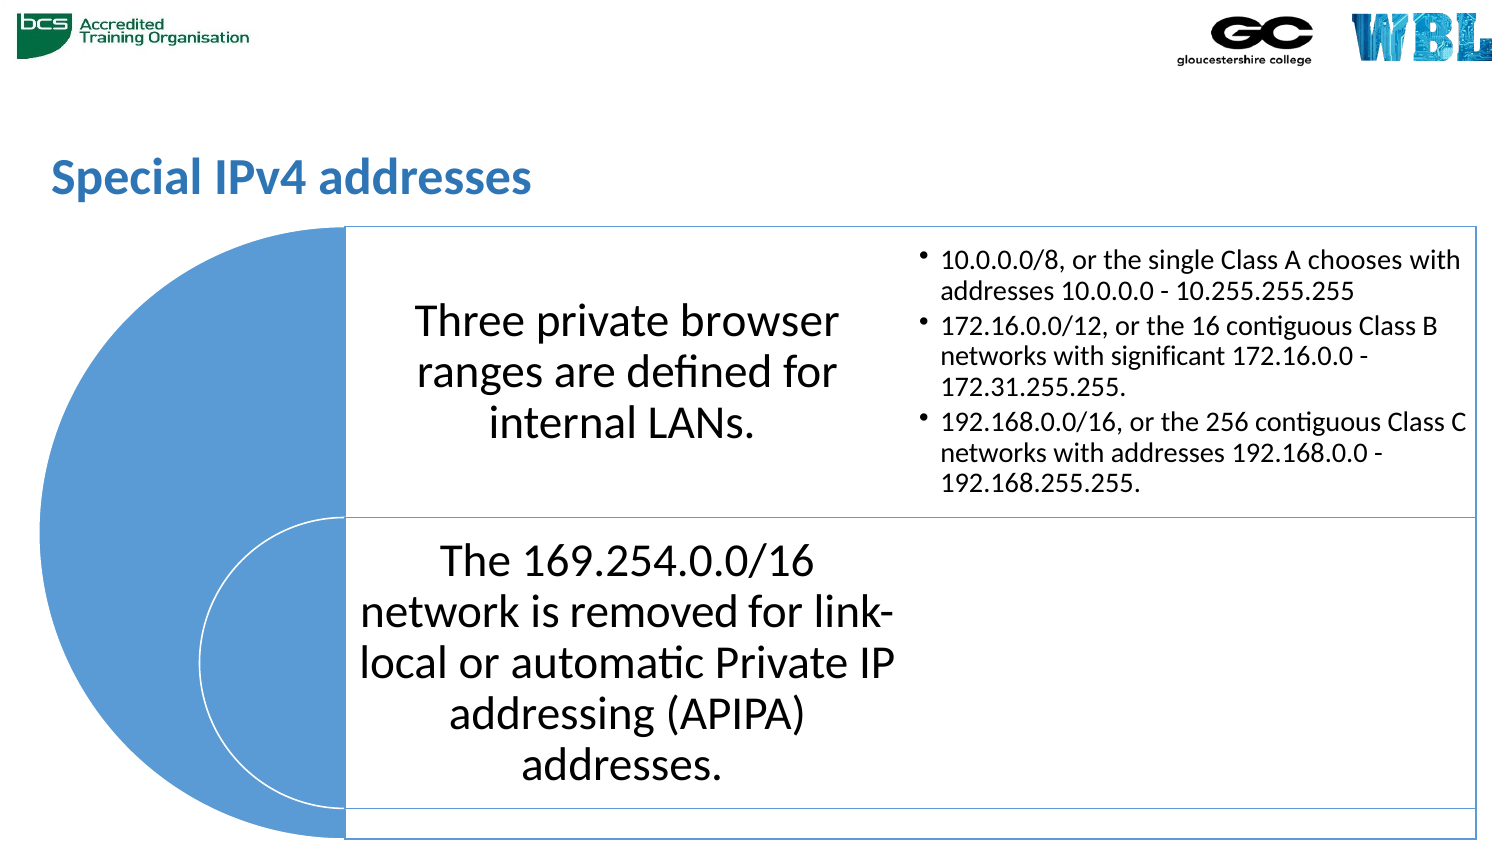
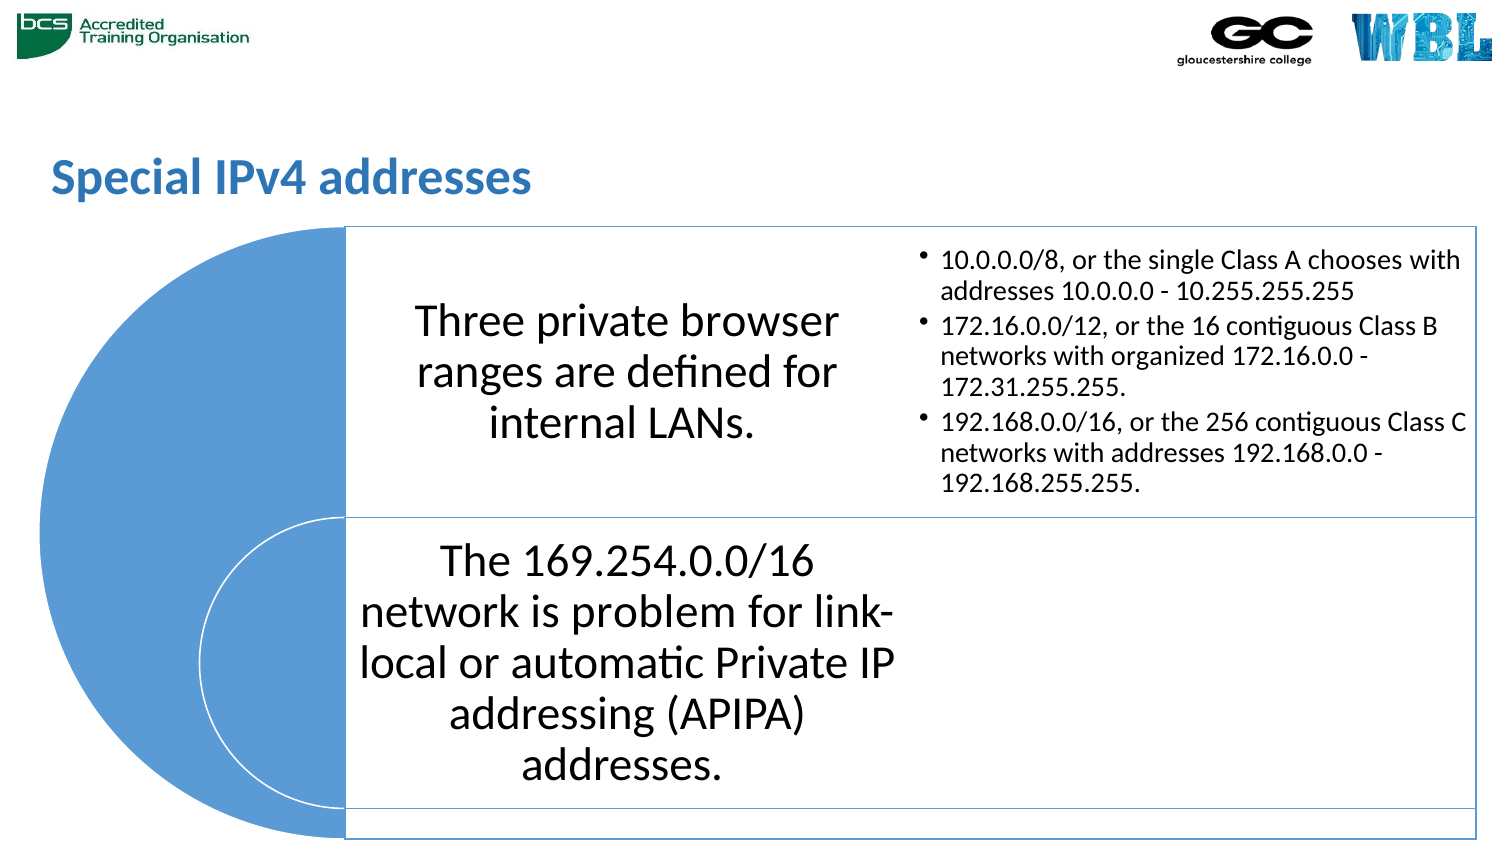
significant: significant -> organized
removed: removed -> problem
